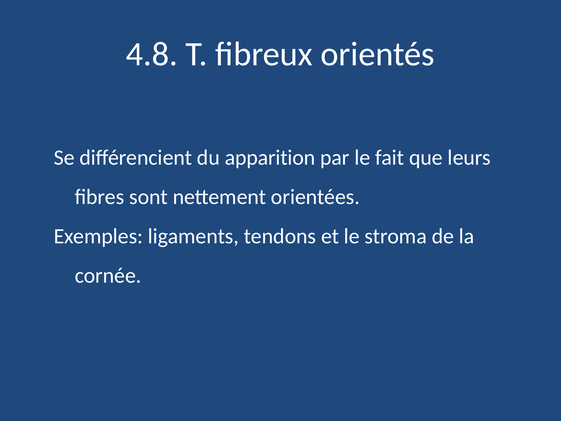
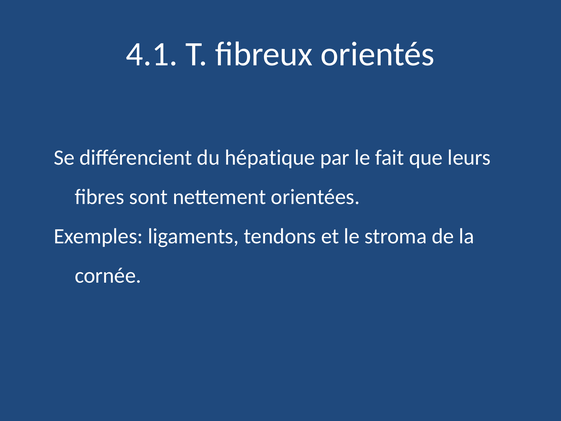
4.8: 4.8 -> 4.1
apparition: apparition -> hépatique
